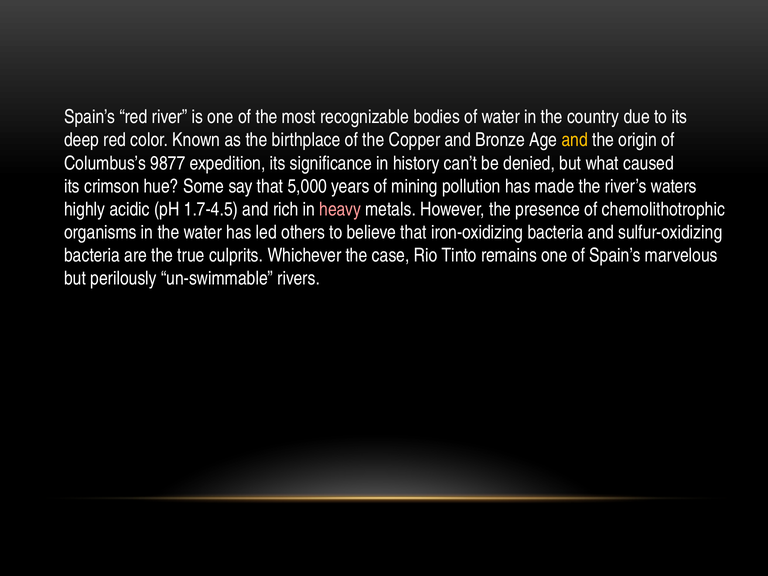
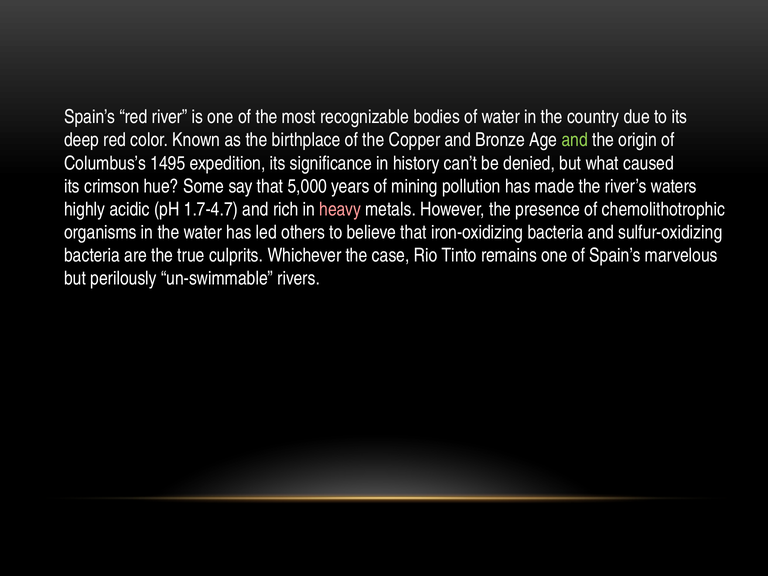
and at (575, 140) colour: yellow -> light green
9877: 9877 -> 1495
1.7-4.5: 1.7-4.5 -> 1.7-4.7
